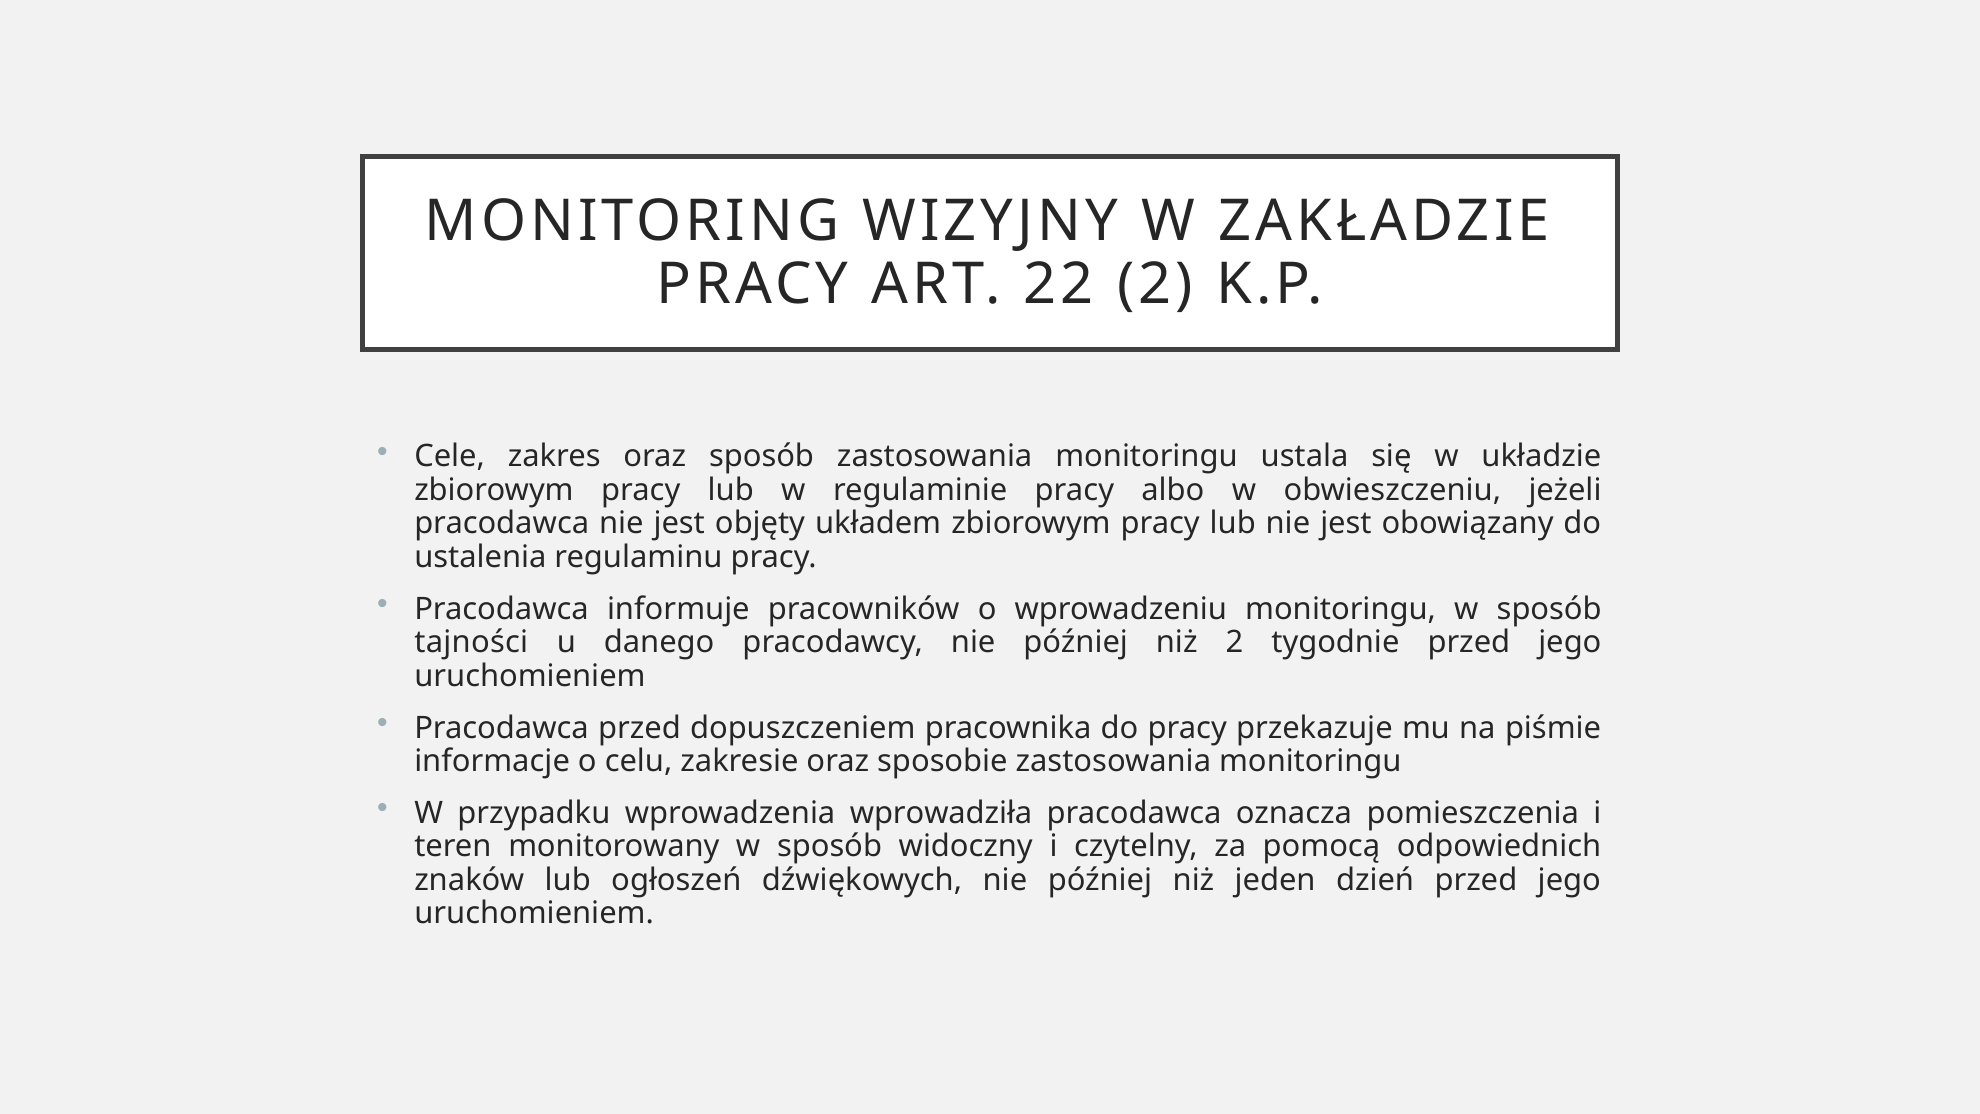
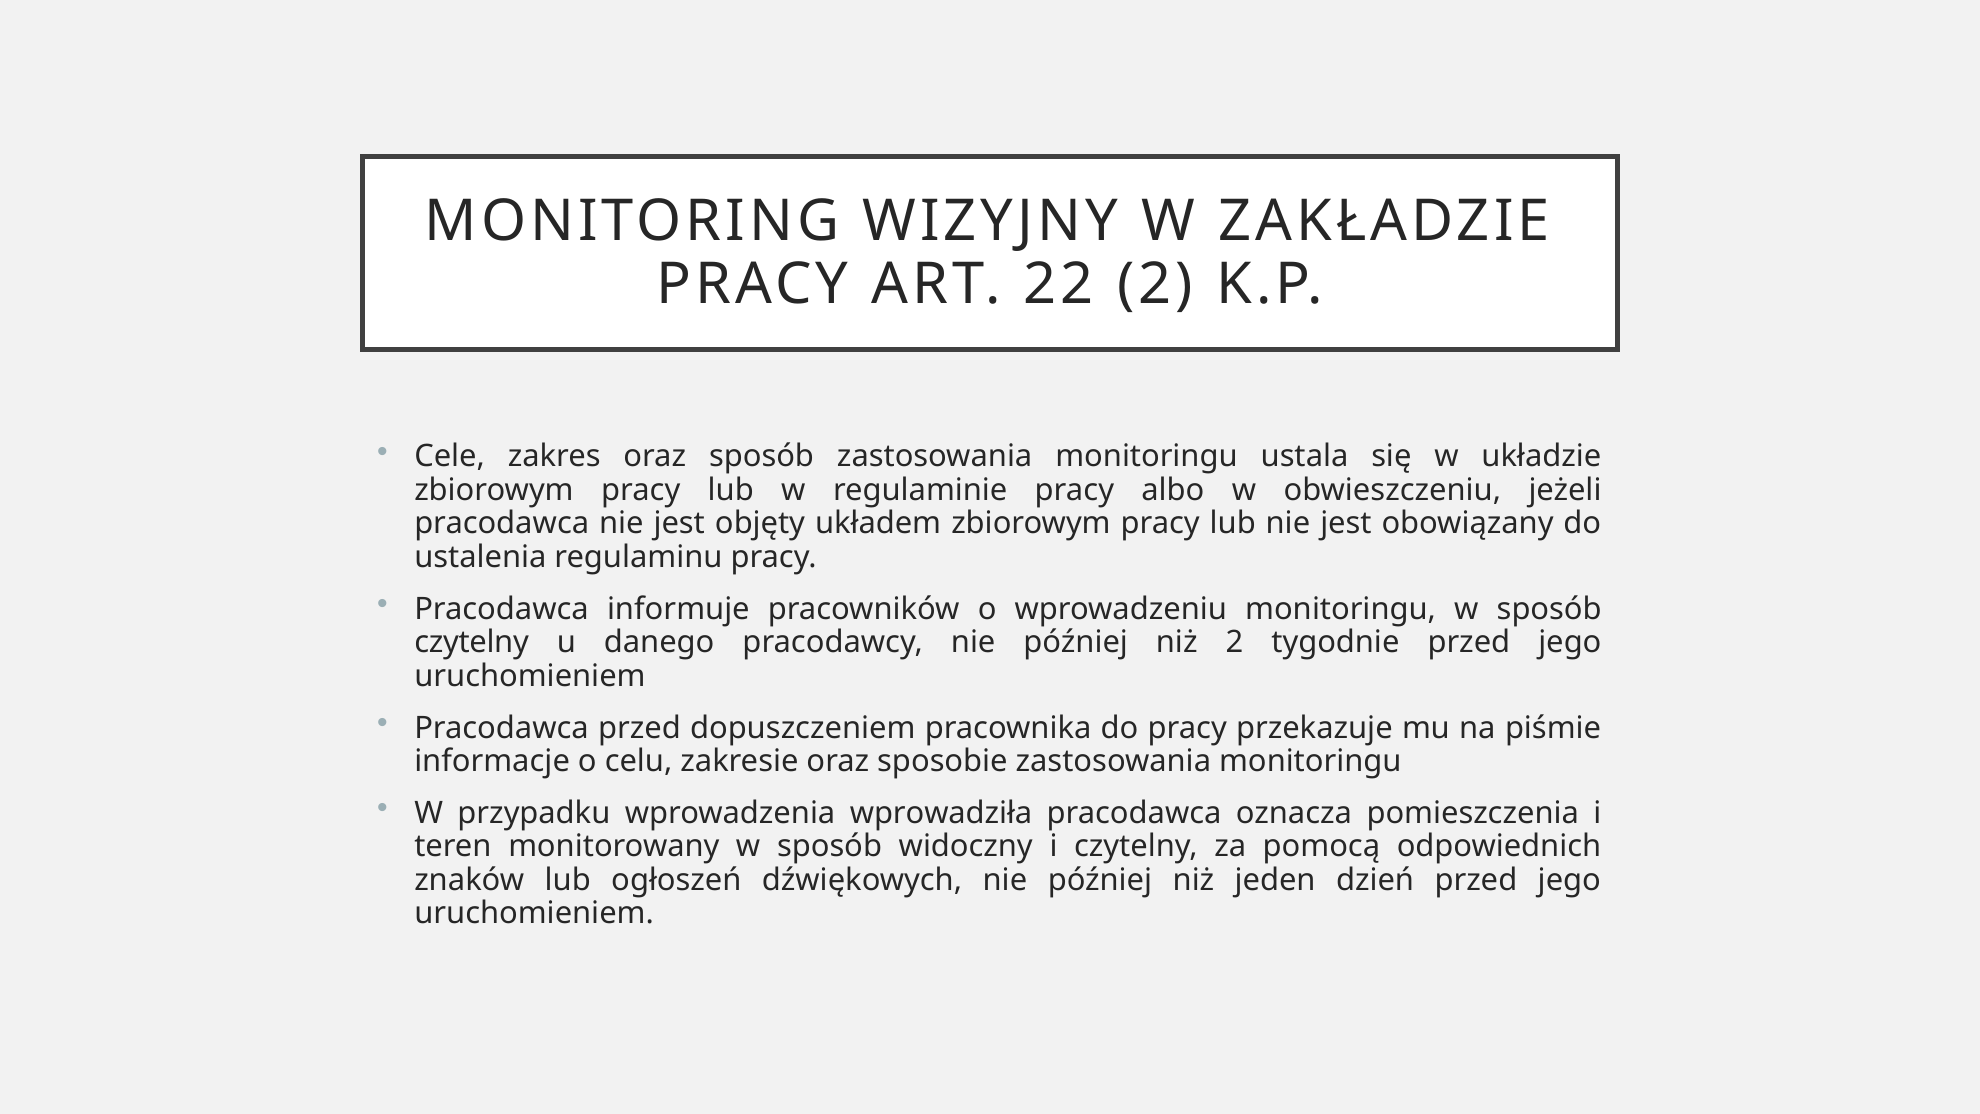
tajności at (471, 642): tajności -> czytelny
